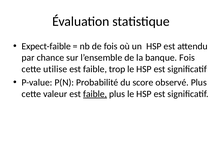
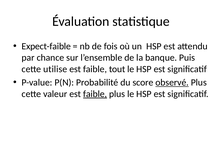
banque Fois: Fois -> Puis
trop: trop -> tout
observé underline: none -> present
